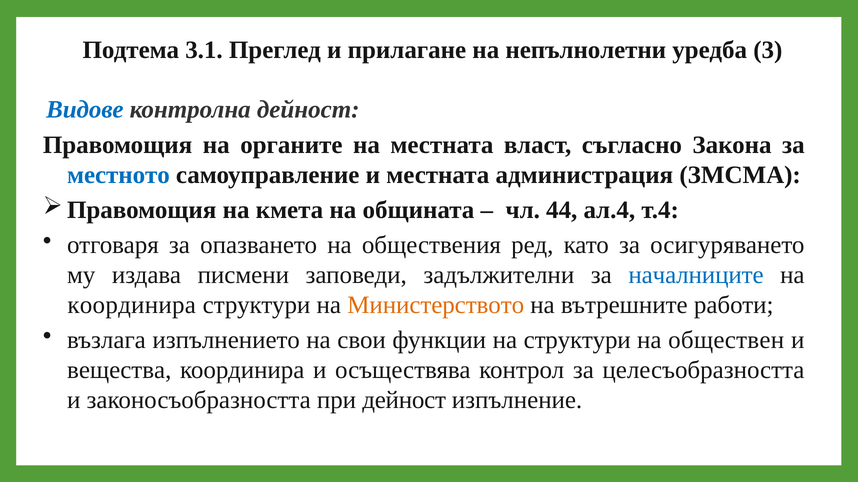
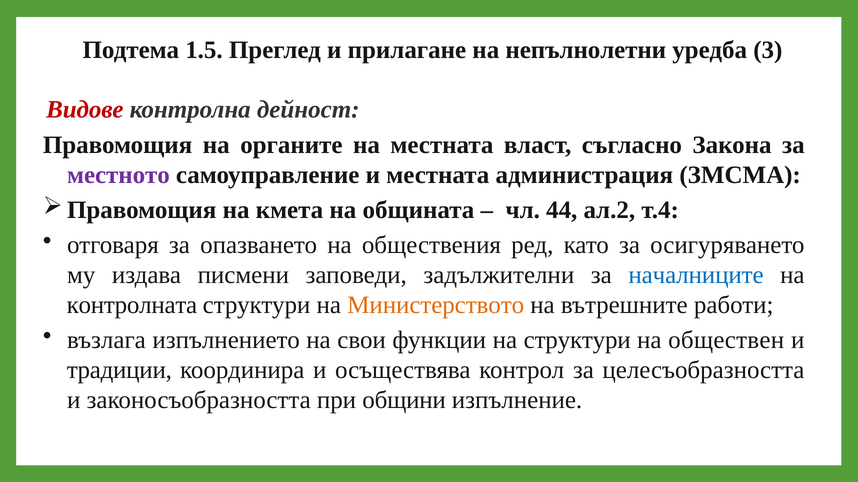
3.1: 3.1 -> 1.5
Видове colour: blue -> red
местното colour: blue -> purple
ал.4: ал.4 -> ал.2
координира at (132, 305): координира -> контролната
вещества: вещества -> традиции
при дейност: дейност -> общини
